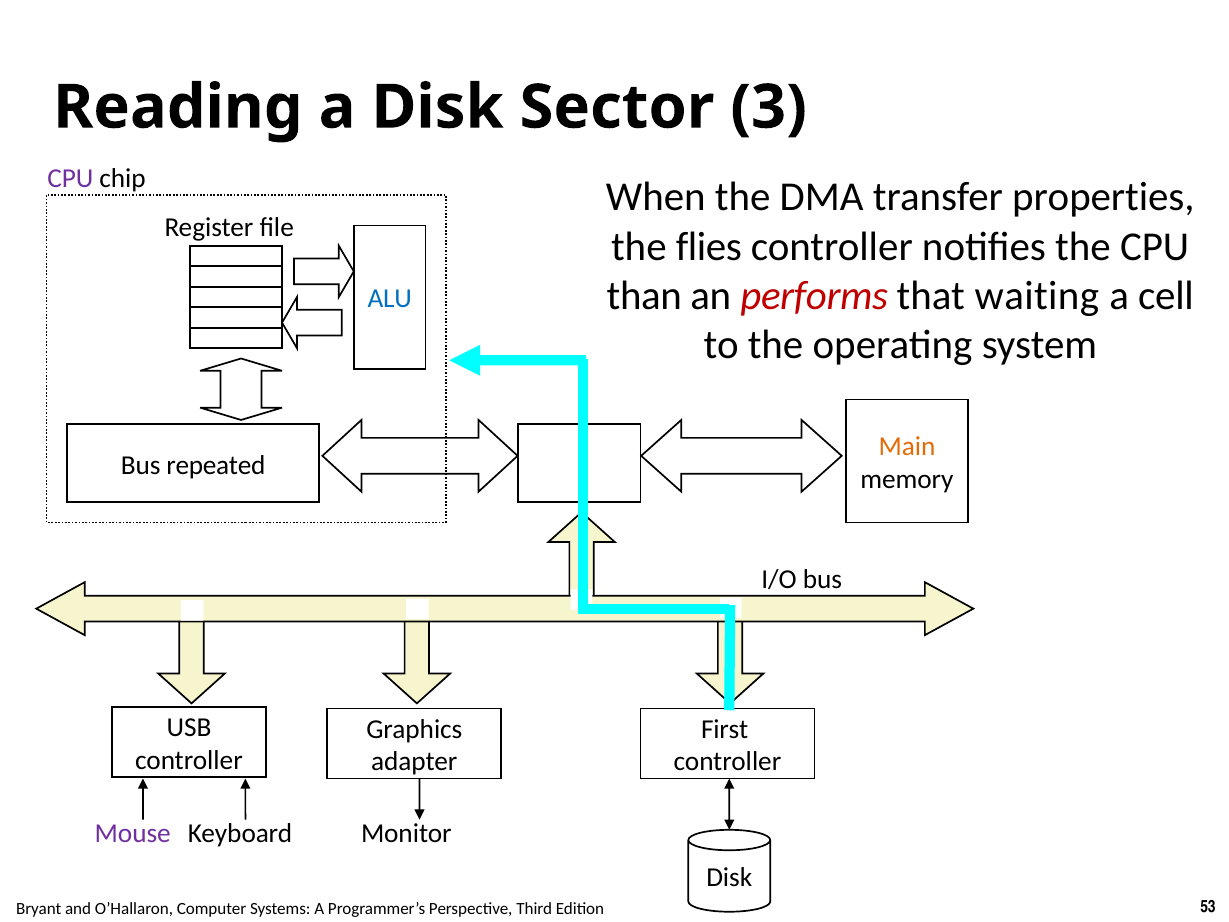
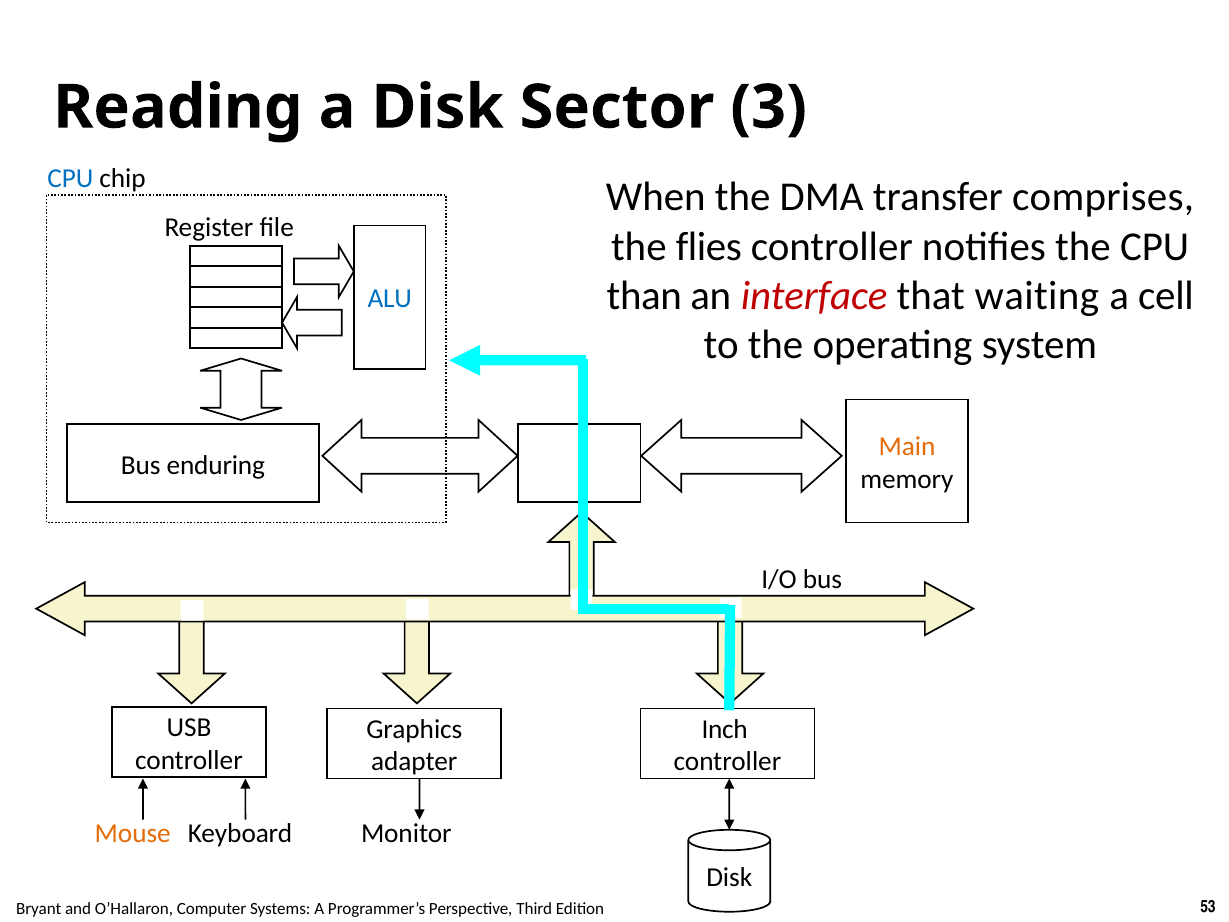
CPU at (70, 178) colour: purple -> blue
properties: properties -> comprises
performs: performs -> interface
repeated: repeated -> enduring
First: First -> Inch
Mouse colour: purple -> orange
